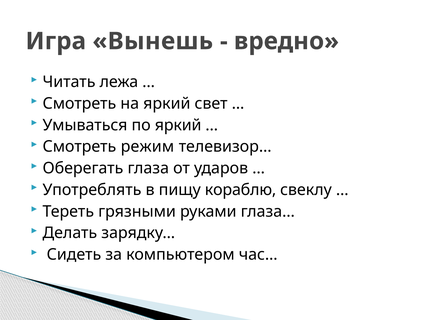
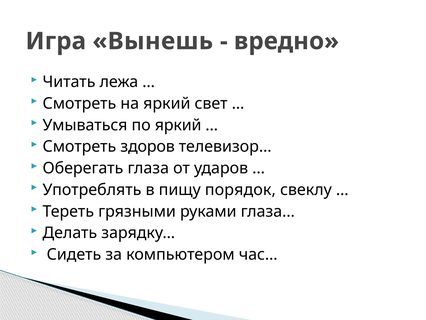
режим: режим -> здоров
кораблю: кораблю -> порядок
